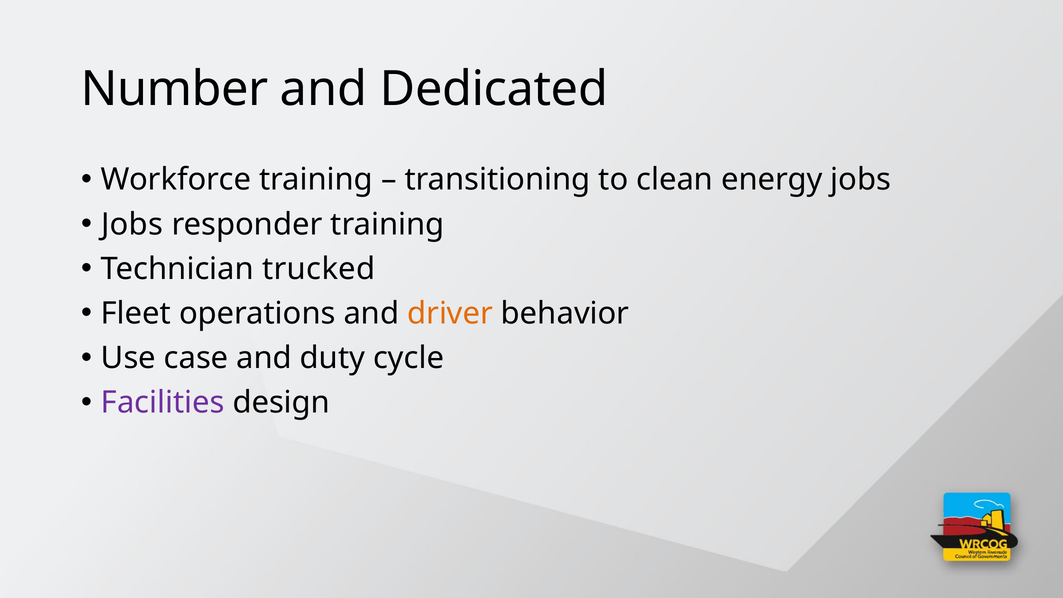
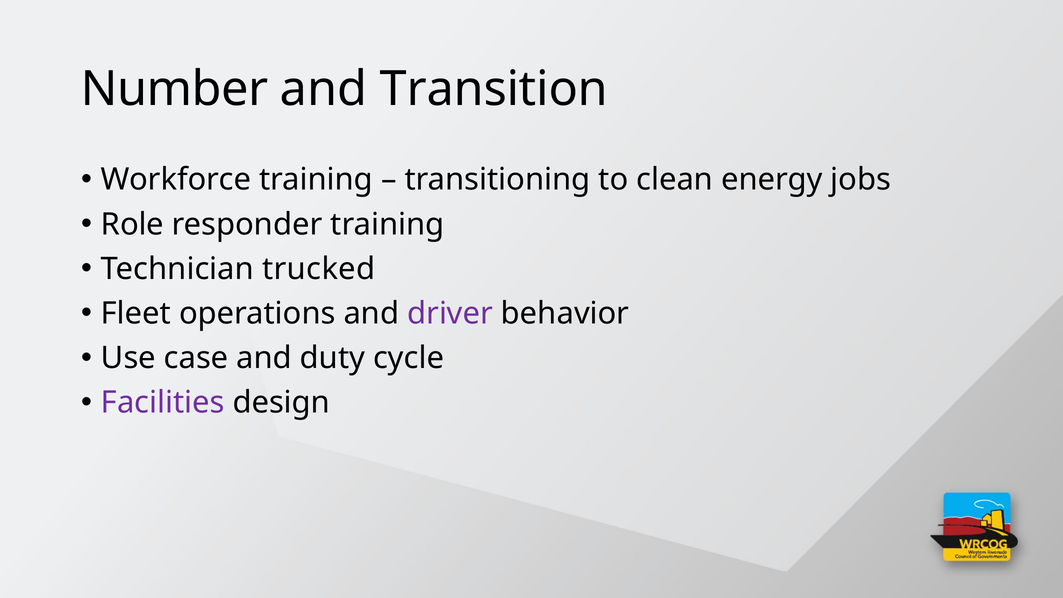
Dedicated: Dedicated -> Transition
Jobs at (132, 224): Jobs -> Role
driver colour: orange -> purple
